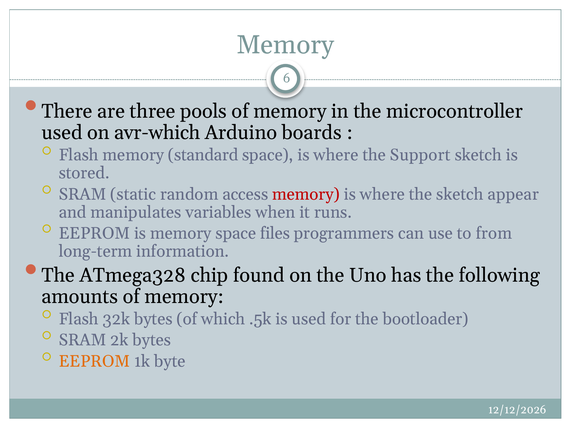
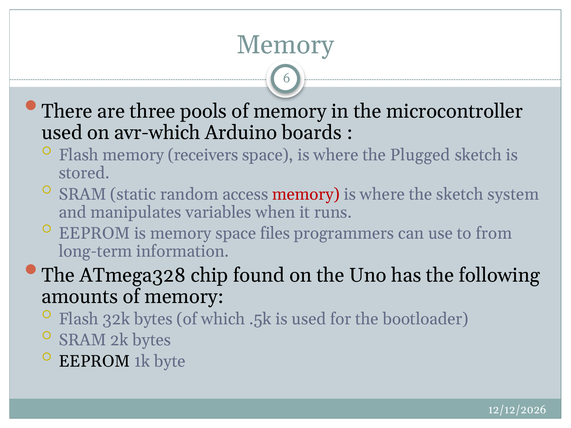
standard: standard -> receivers
Support: Support -> Plugged
appear: appear -> system
EEPROM at (94, 361) colour: orange -> black
